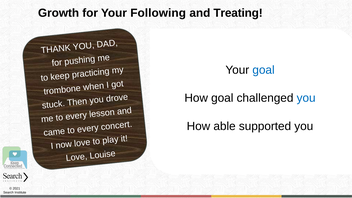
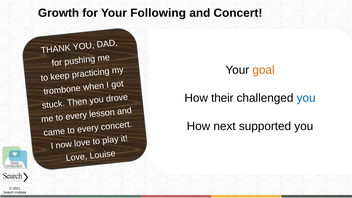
and Treating: Treating -> Concert
goal at (264, 70) colour: blue -> orange
How goal: goal -> their
able: able -> next
